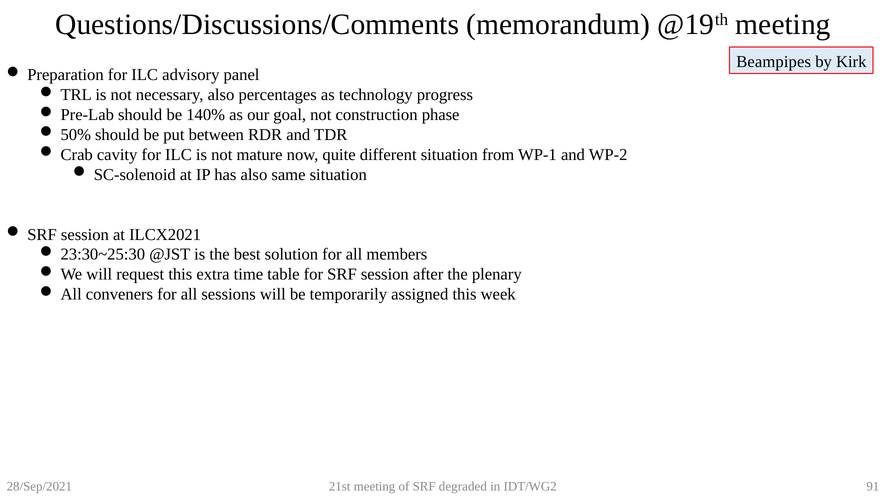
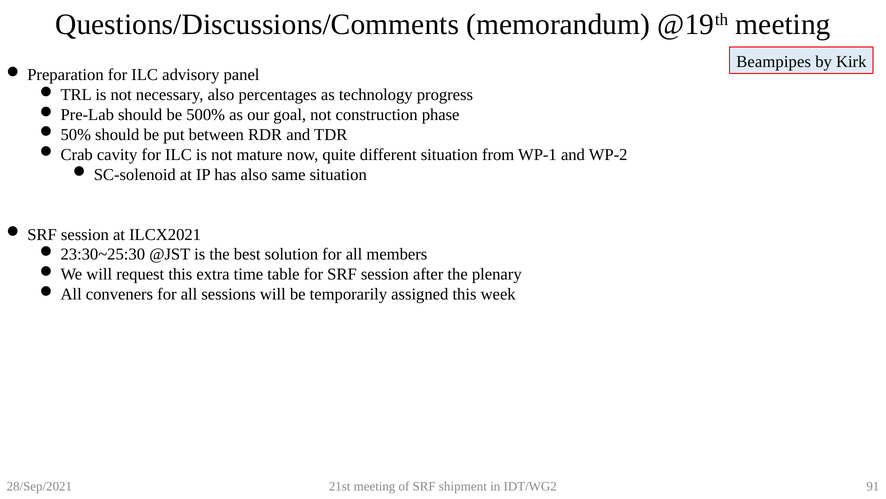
140%: 140% -> 500%
degraded: degraded -> shipment
